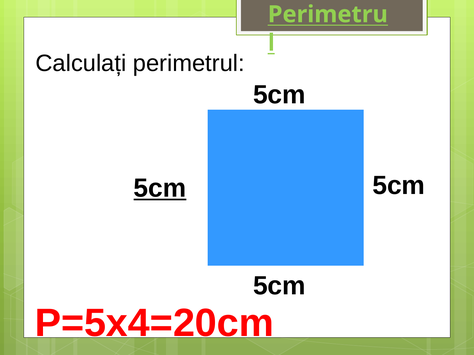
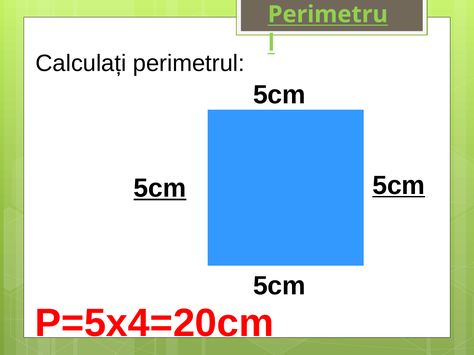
5cm at (399, 186) underline: none -> present
